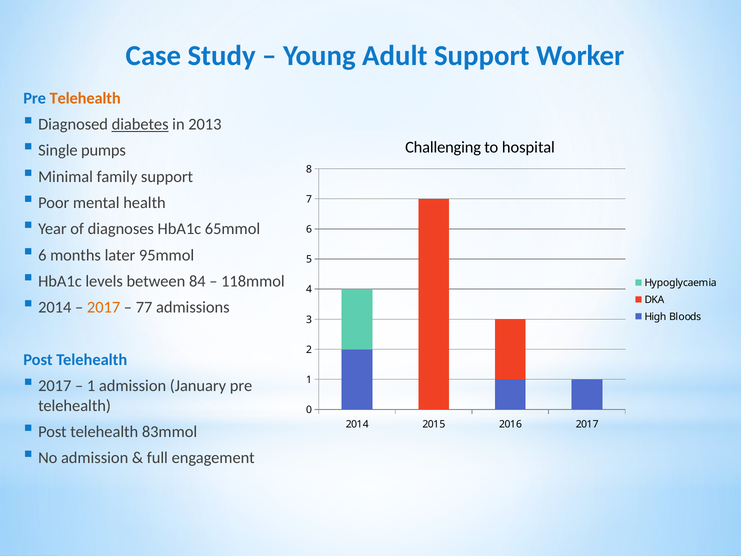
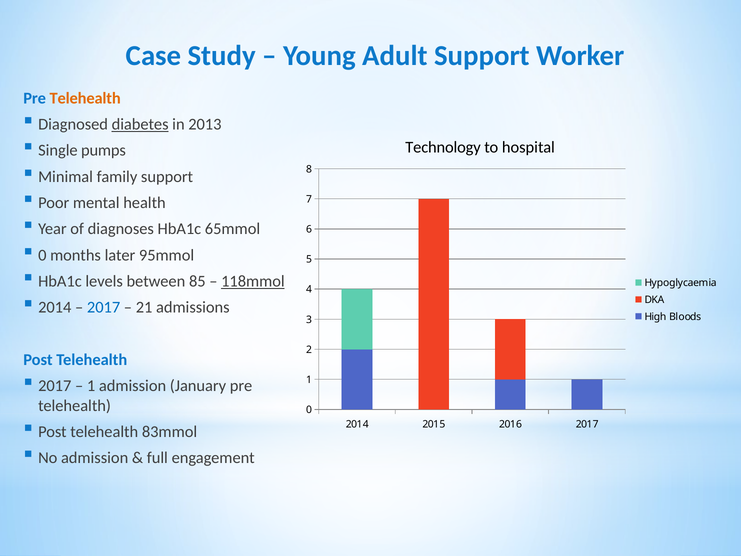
Challenging: Challenging -> Technology
6 at (42, 255): 6 -> 0
84: 84 -> 85
118mmol underline: none -> present
2017 at (104, 307) colour: orange -> blue
77: 77 -> 21
